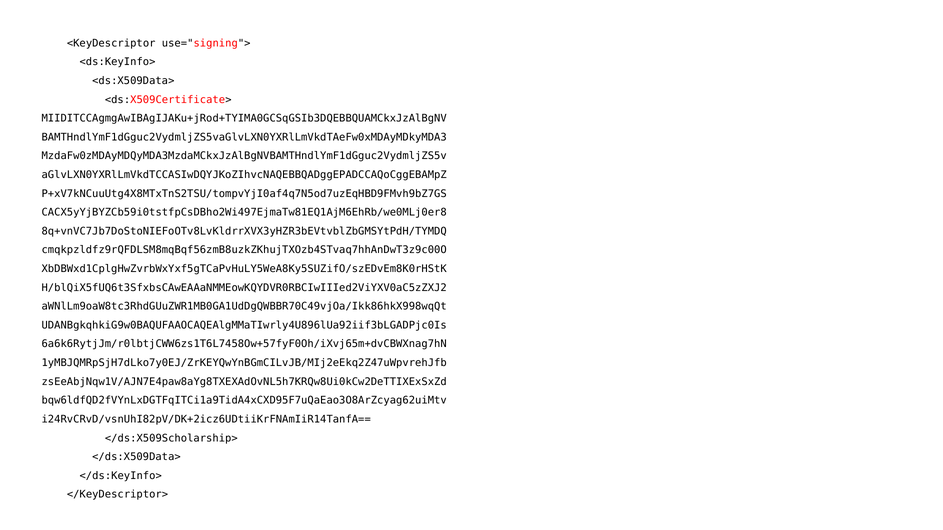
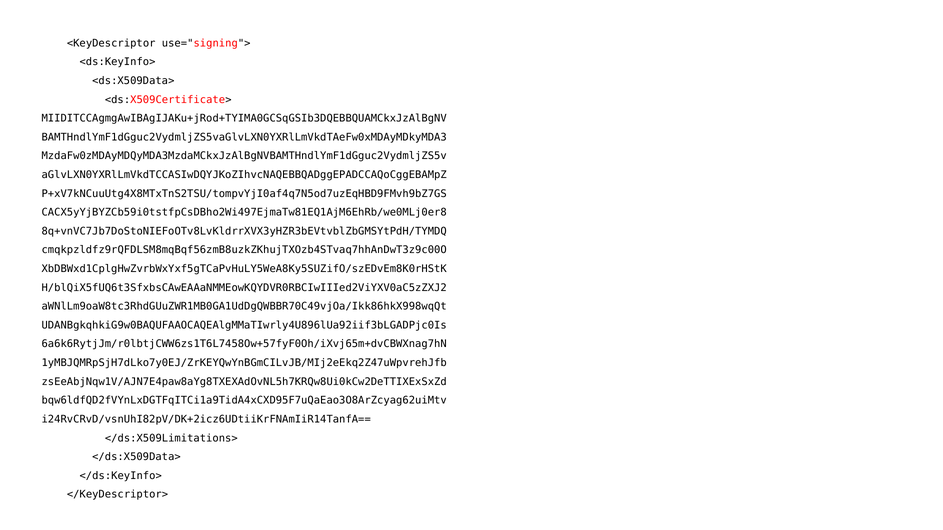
</ds:X509Scholarship>: </ds:X509Scholarship> -> </ds:X509Limitations>
